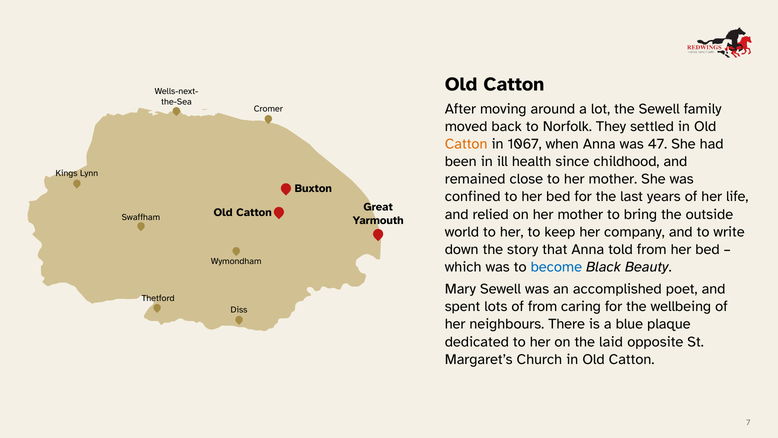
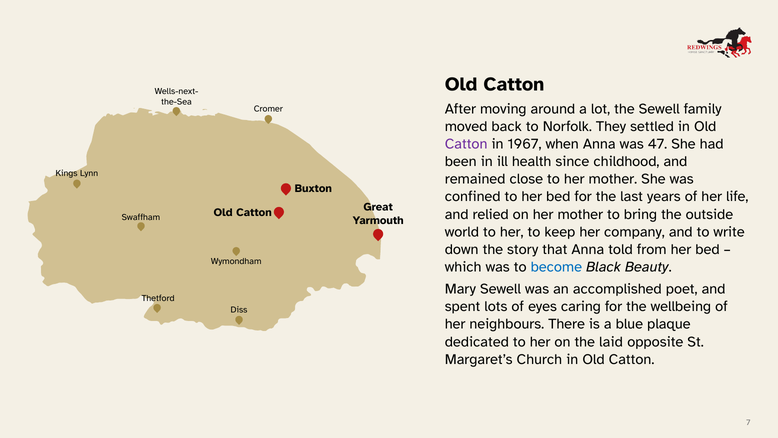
Catton at (466, 144) colour: orange -> purple
1067: 1067 -> 1967
of from: from -> eyes
